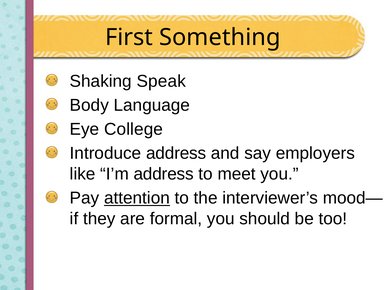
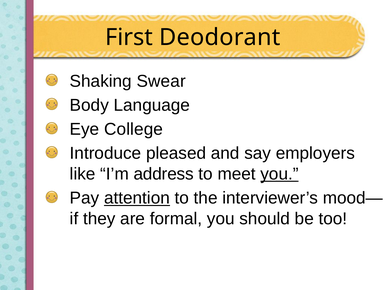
Something: Something -> Deodorant
Speak: Speak -> Swear
Introduce address: address -> pleased
you at (279, 174) underline: none -> present
